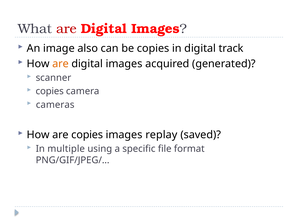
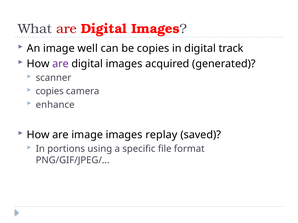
also: also -> well
are at (60, 64) colour: orange -> purple
cameras: cameras -> enhance
are copies: copies -> image
multiple: multiple -> portions
